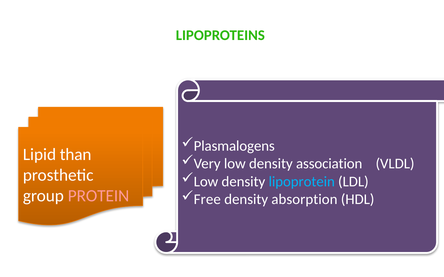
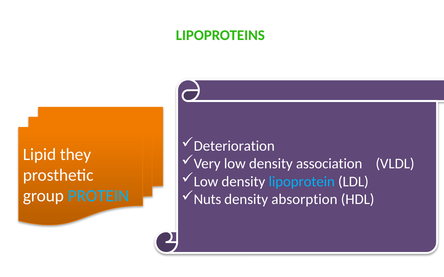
Plasmalogens: Plasmalogens -> Deterioration
than: than -> they
PROTEIN colour: pink -> light blue
Free: Free -> Nuts
